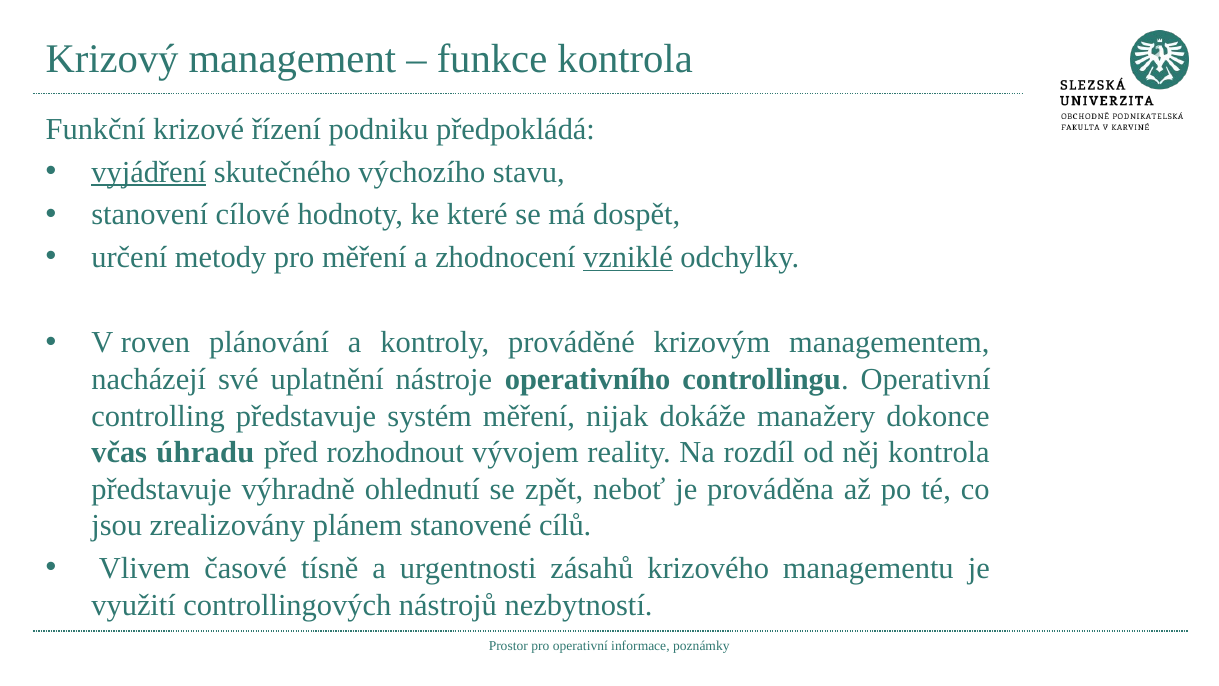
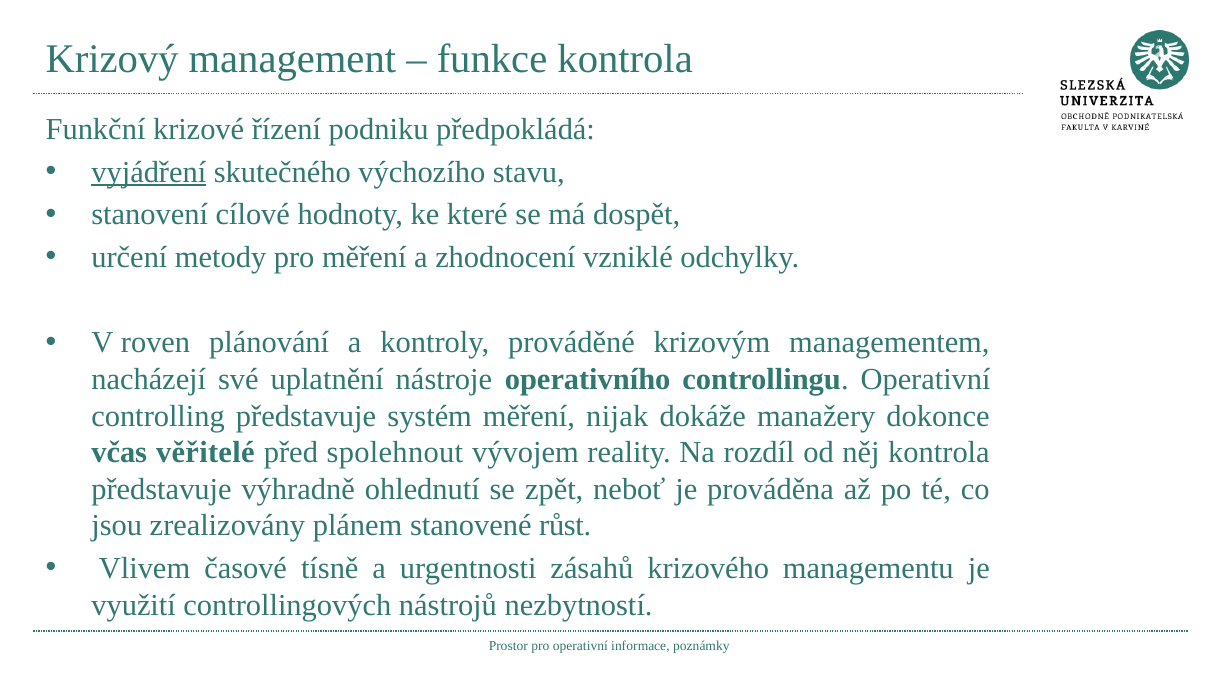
vzniklé underline: present -> none
úhradu: úhradu -> věřitelé
rozhodnout: rozhodnout -> spolehnout
cílů: cílů -> růst
